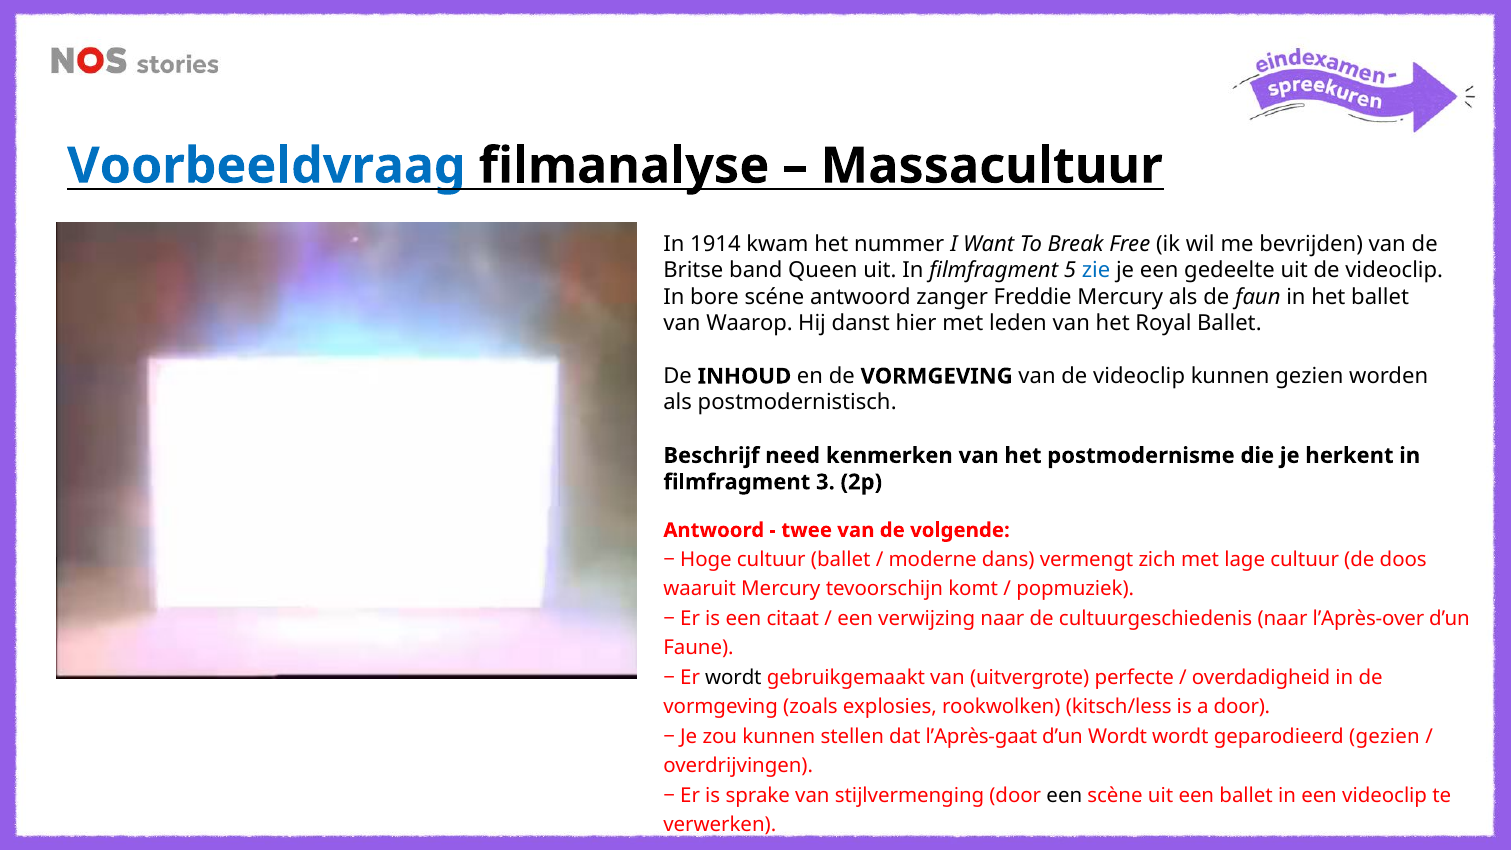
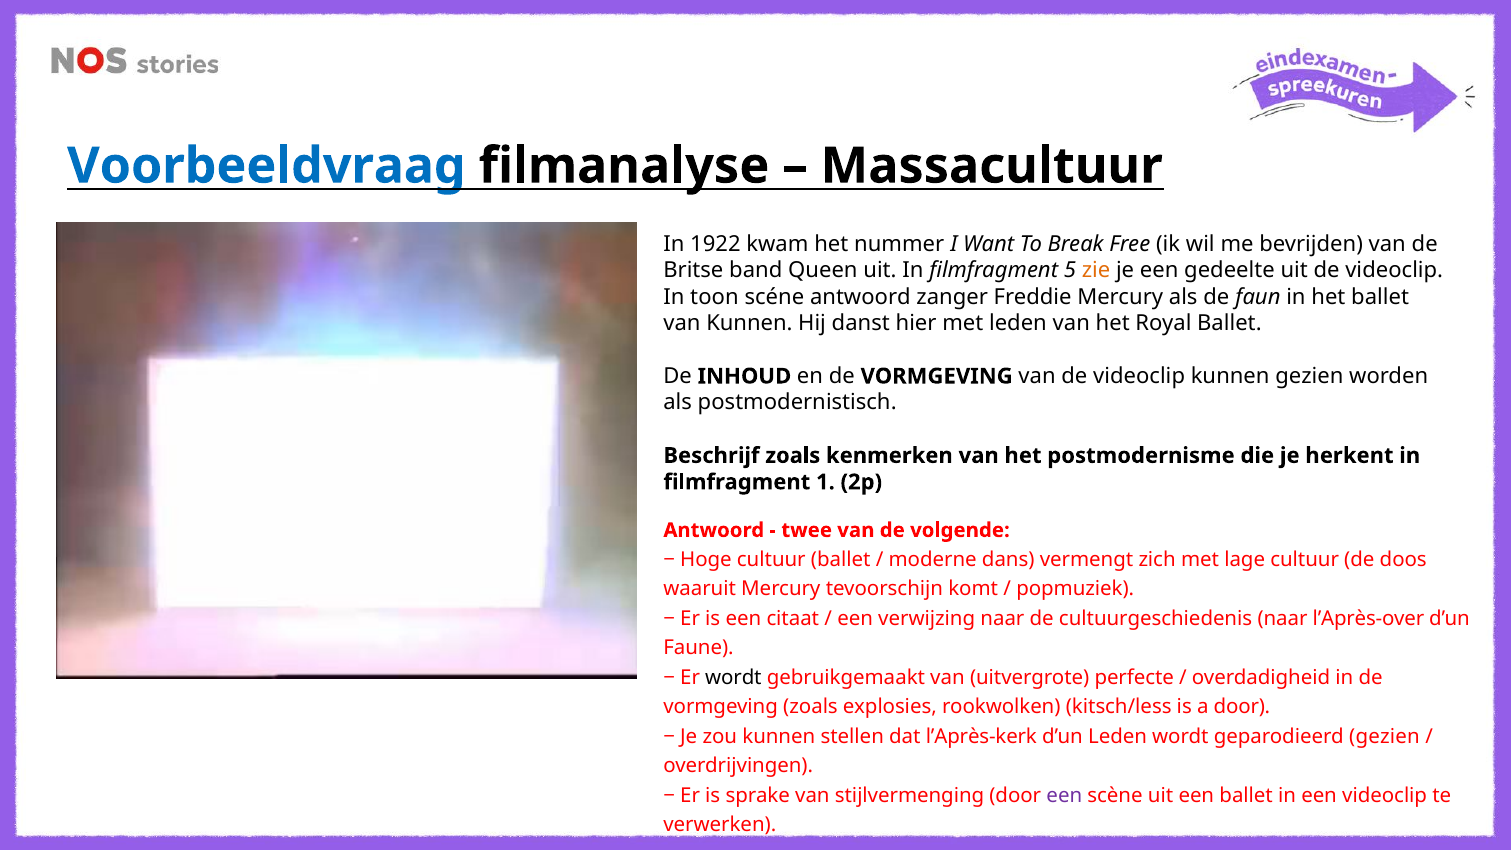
1914: 1914 -> 1922
zie colour: blue -> orange
bore: bore -> toon
van Waarop: Waarop -> Kunnen
Beschrijf need: need -> zoals
3: 3 -> 1
l’Après-gaat: l’Après-gaat -> l’Après-kerk
d’un Wordt: Wordt -> Leden
een at (1064, 796) colour: black -> purple
